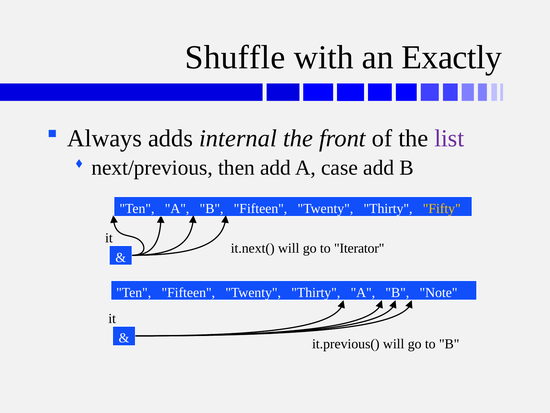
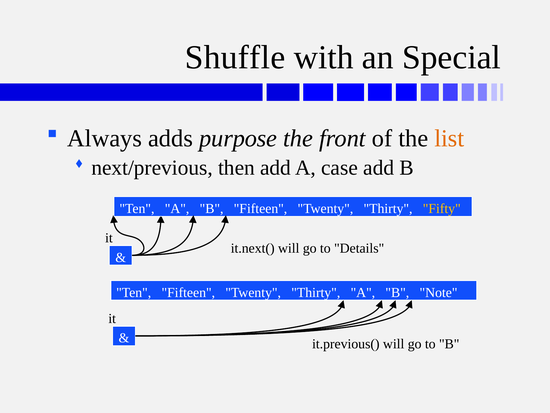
Exactly: Exactly -> Special
internal: internal -> purpose
list colour: purple -> orange
Iterator: Iterator -> Details
